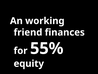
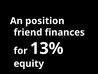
working: working -> position
55%: 55% -> 13%
